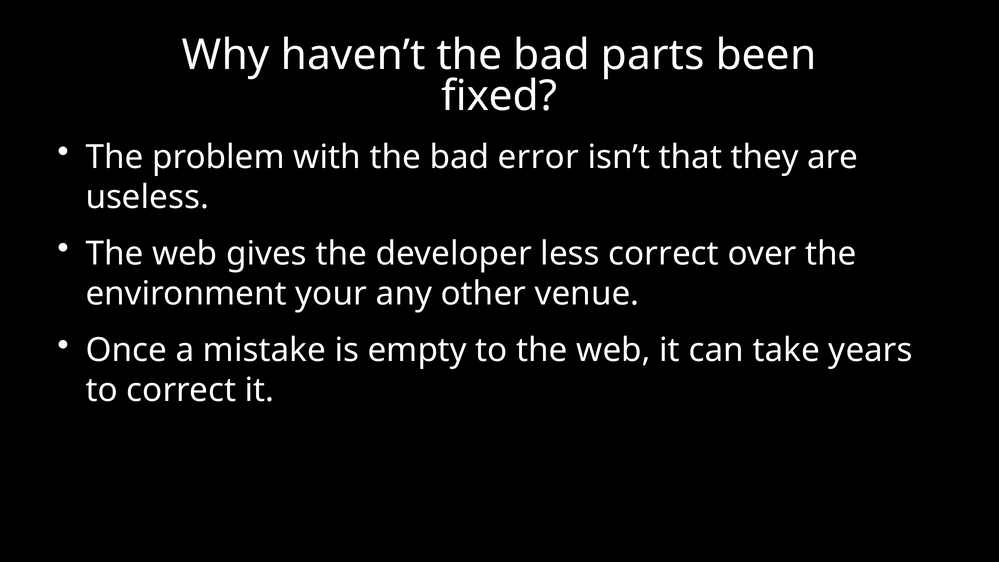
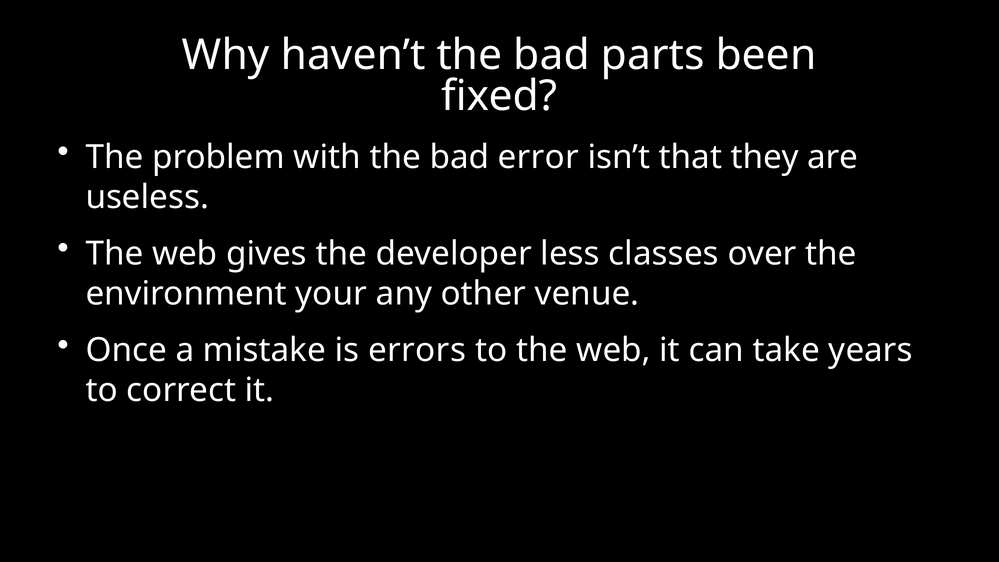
less correct: correct -> classes
empty: empty -> errors
